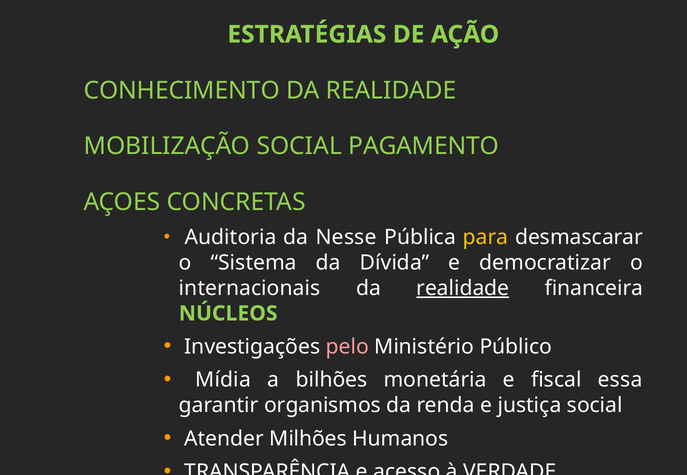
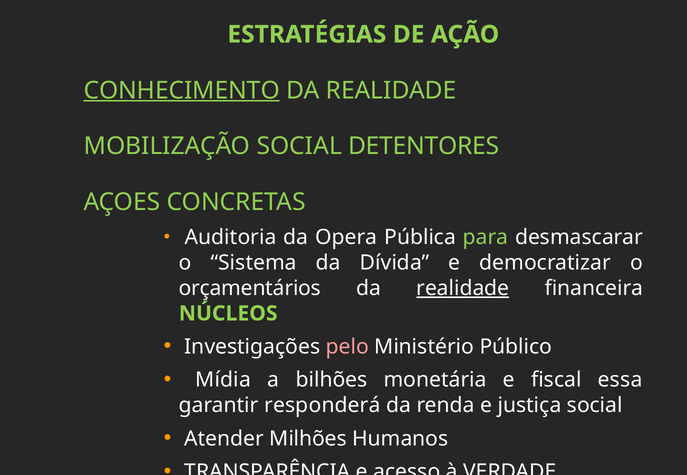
CONHECIMENTO underline: none -> present
PAGAMENTO: PAGAMENTO -> DETENTORES
Nesse: Nesse -> Opera
para colour: yellow -> light green
internacionais: internacionais -> orçamentários
organismos: organismos -> responderá
